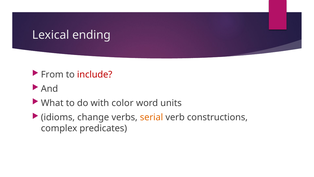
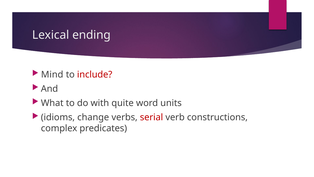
From: From -> Mind
color: color -> quite
serial colour: orange -> red
